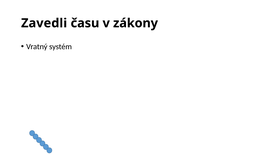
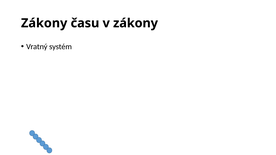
Zavedli at (44, 23): Zavedli -> Zákony
